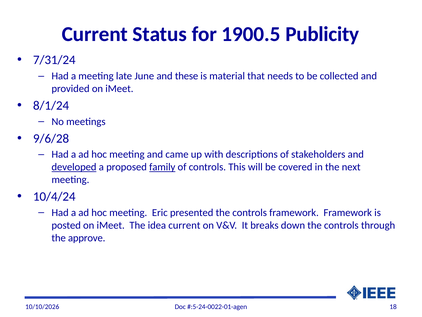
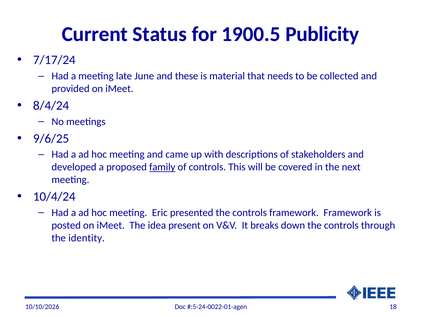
7/31/24: 7/31/24 -> 7/17/24
8/1/24: 8/1/24 -> 8/4/24
9/6/28: 9/6/28 -> 9/6/25
developed underline: present -> none
idea current: current -> present
approve: approve -> identity
